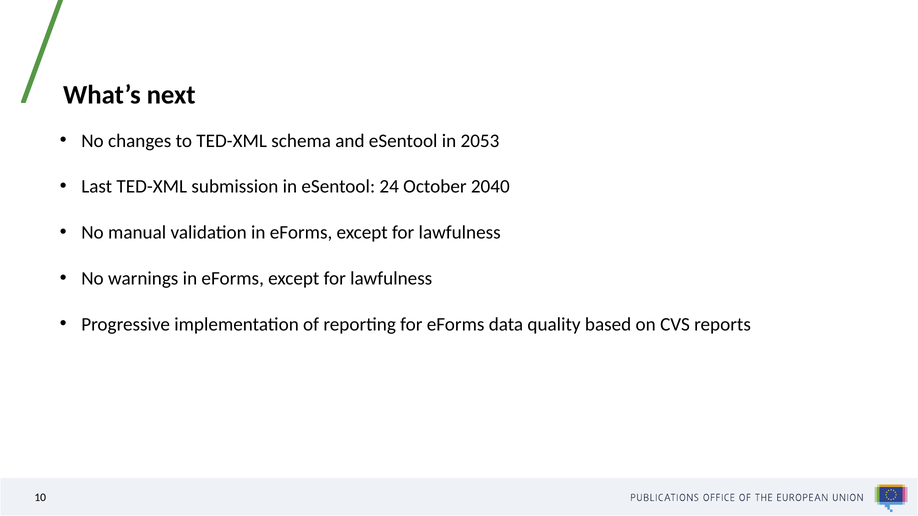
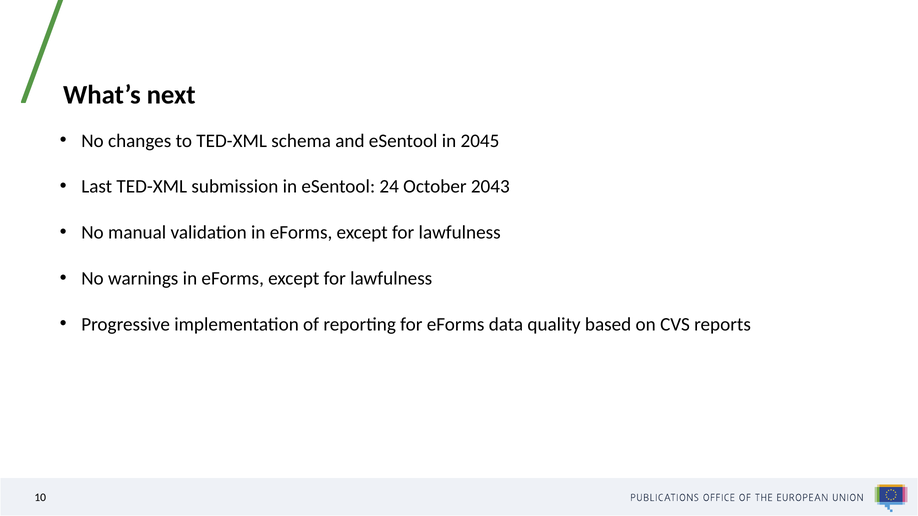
2053: 2053 -> 2045
2040: 2040 -> 2043
